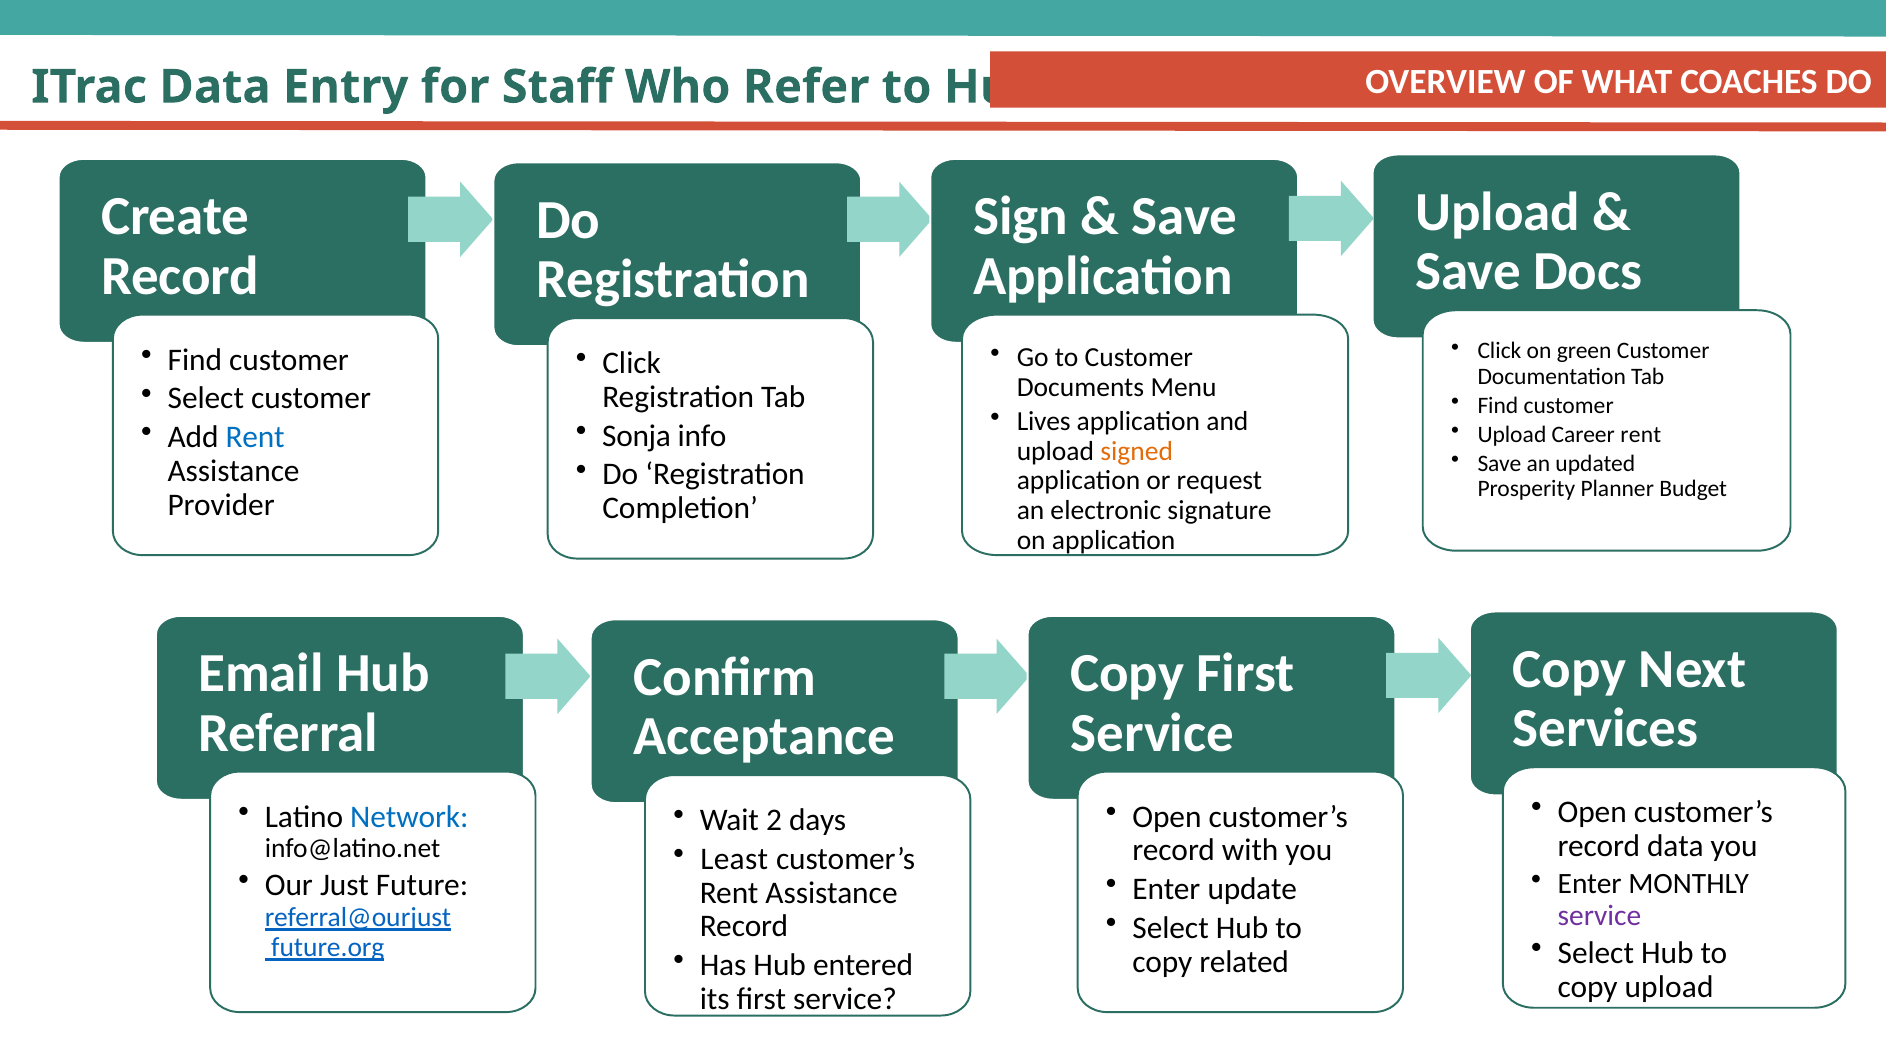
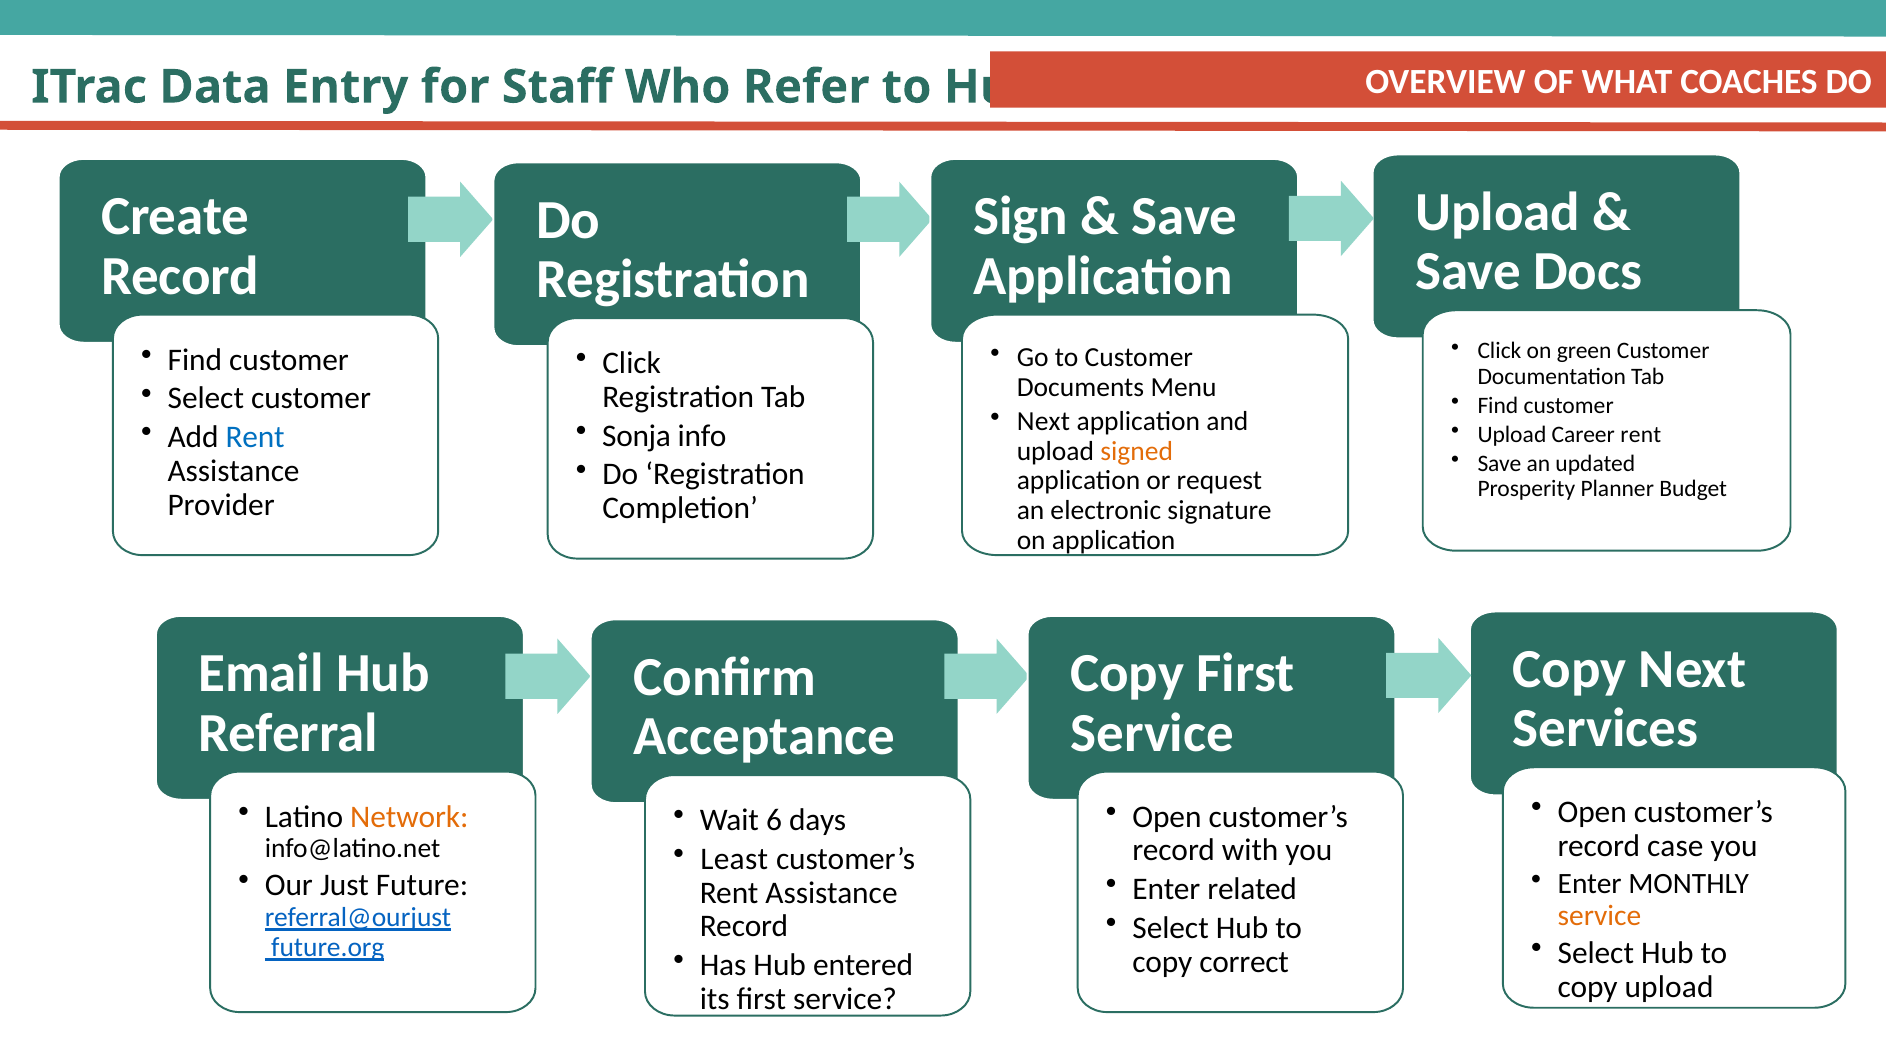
Lives at (1044, 421): Lives -> Next
Network colour: blue -> orange
2: 2 -> 6
record data: data -> case
update: update -> related
service at (1599, 916) colour: purple -> orange
related: related -> correct
